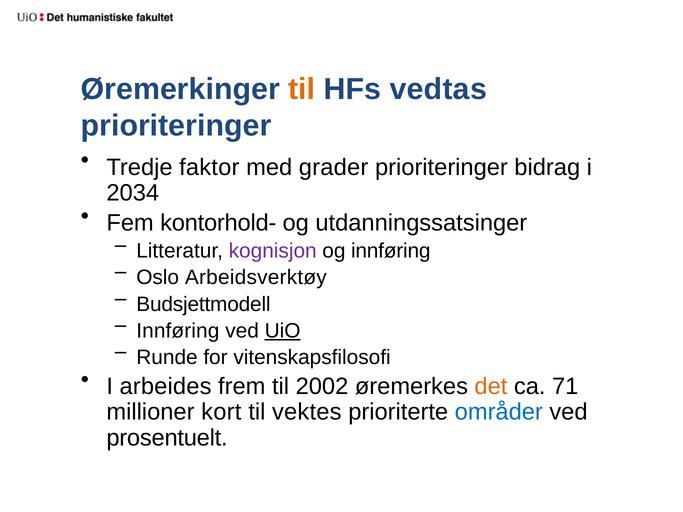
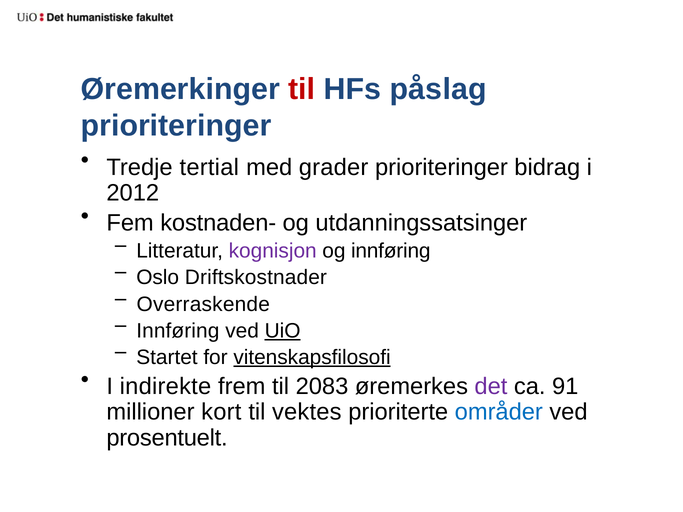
til at (302, 89) colour: orange -> red
vedtas: vedtas -> påslag
faktor: faktor -> tertial
2034: 2034 -> 2012
kontorhold-: kontorhold- -> kostnaden-
Arbeidsverktøy: Arbeidsverktøy -> Driftskostnader
Budsjettmodell: Budsjettmodell -> Overraskende
Runde: Runde -> Startet
vitenskapsfilosofi underline: none -> present
arbeides: arbeides -> indirekte
2002: 2002 -> 2083
det colour: orange -> purple
71: 71 -> 91
